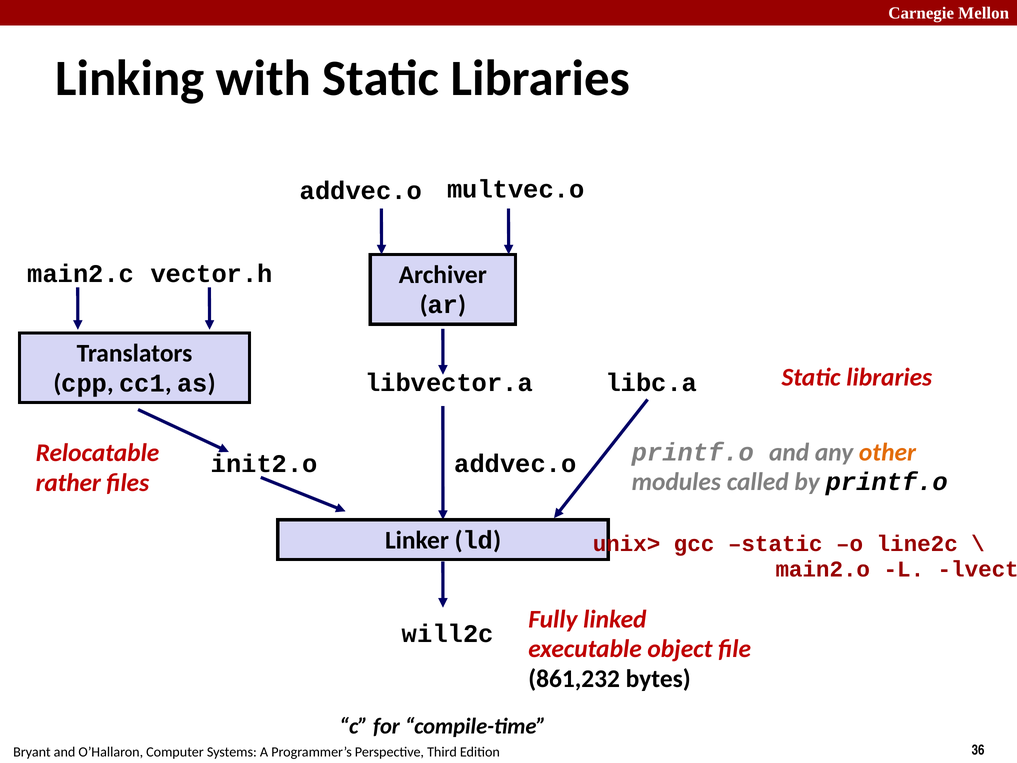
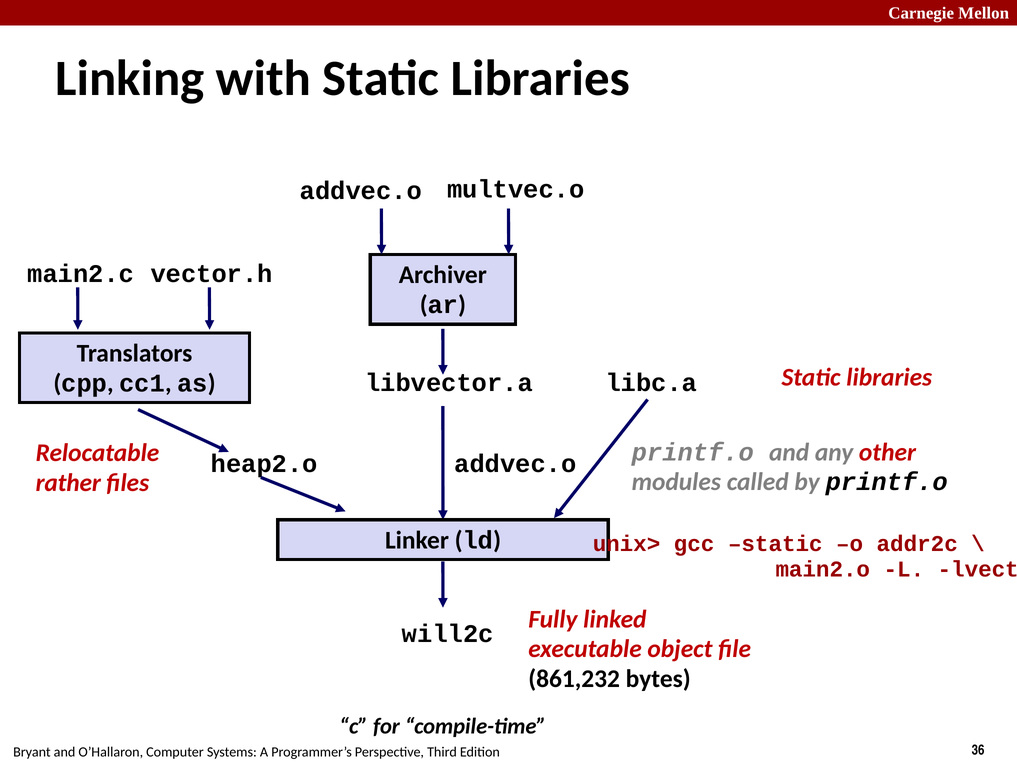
other colour: orange -> red
init2.o: init2.o -> heap2.o
line2c: line2c -> addr2c
